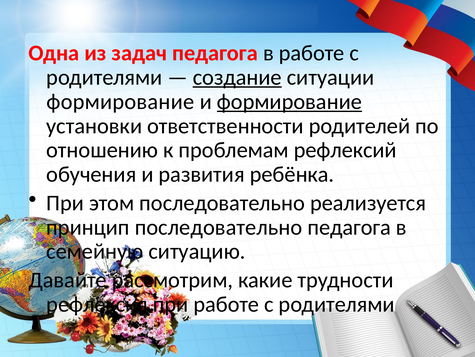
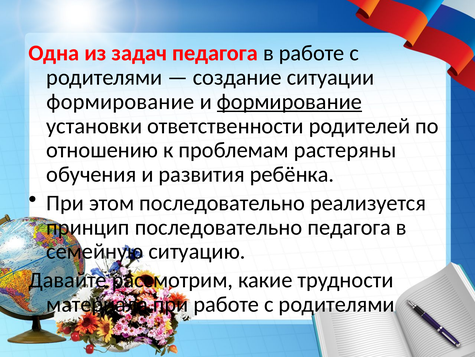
создание underline: present -> none
рефлексий: рефлексий -> растеряны
рефлексия: рефлексия -> материала
